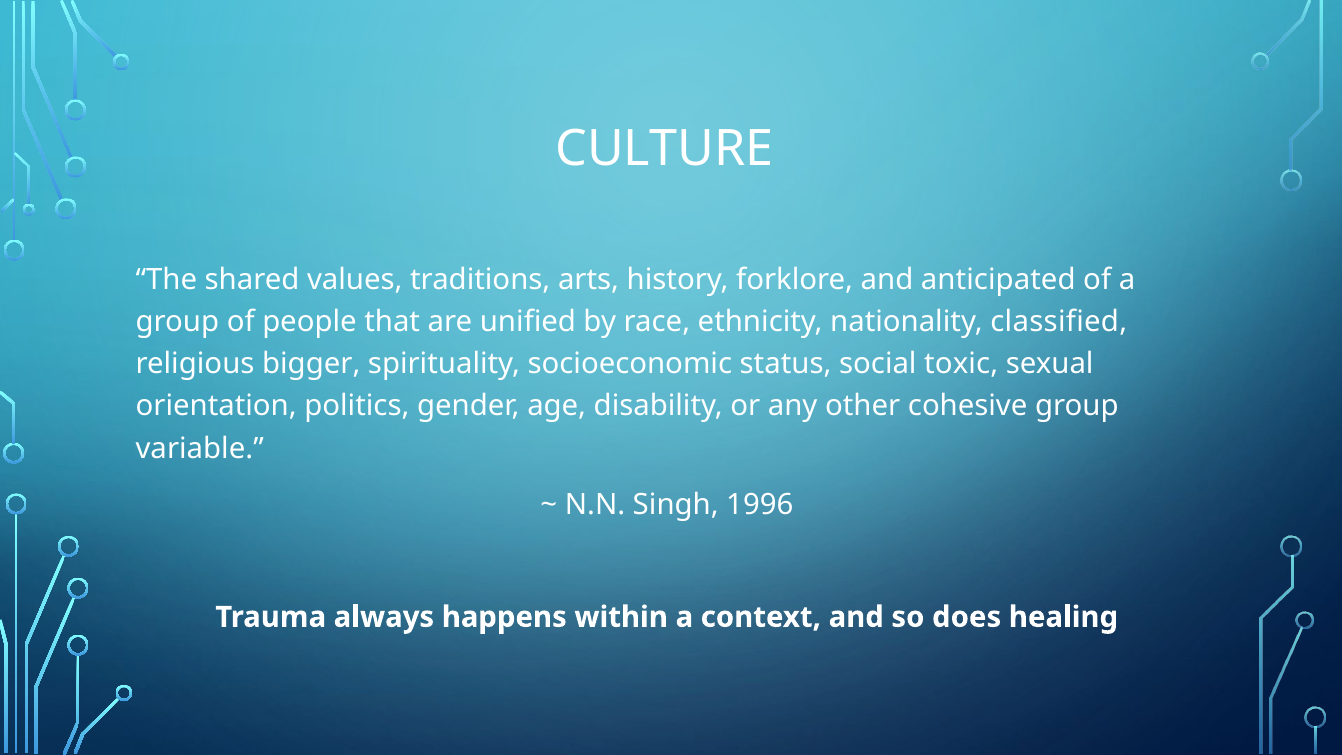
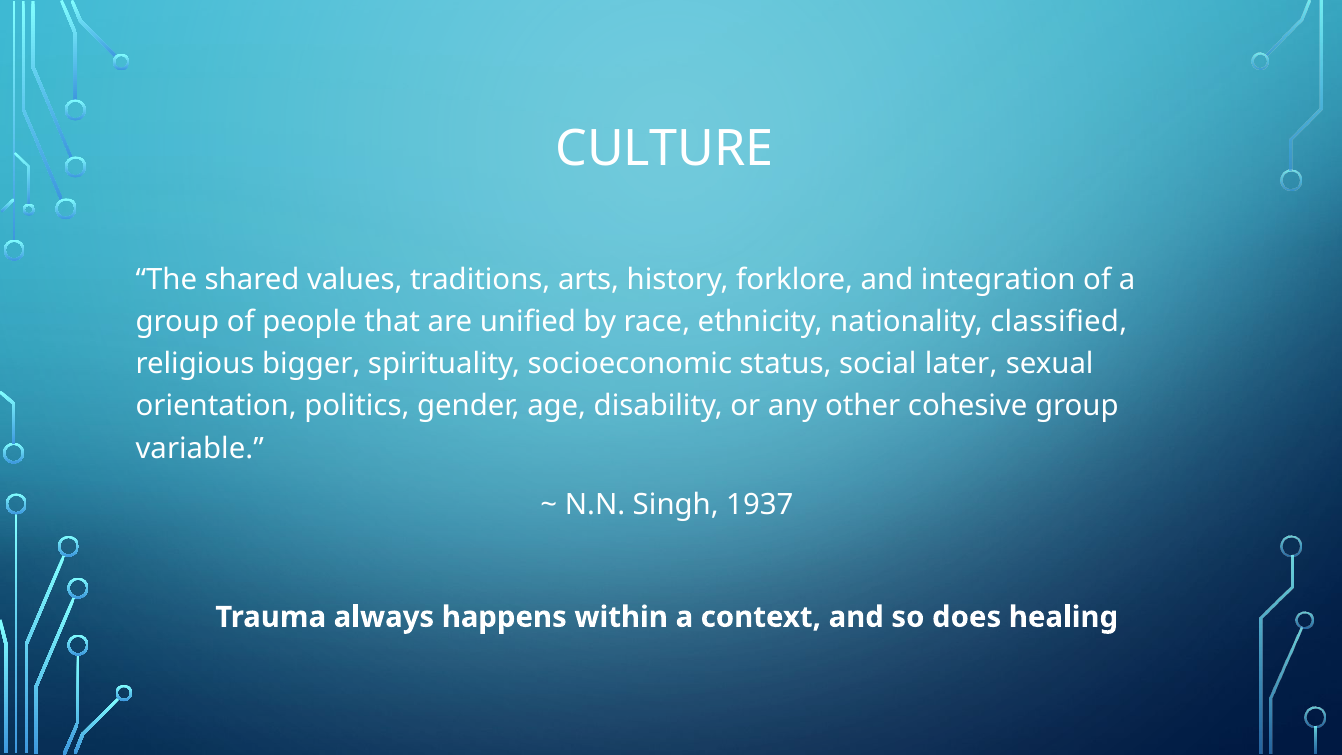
anticipated: anticipated -> integration
toxic: toxic -> later
1996: 1996 -> 1937
